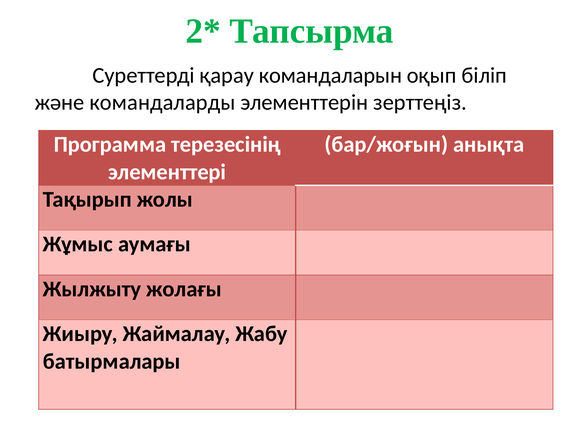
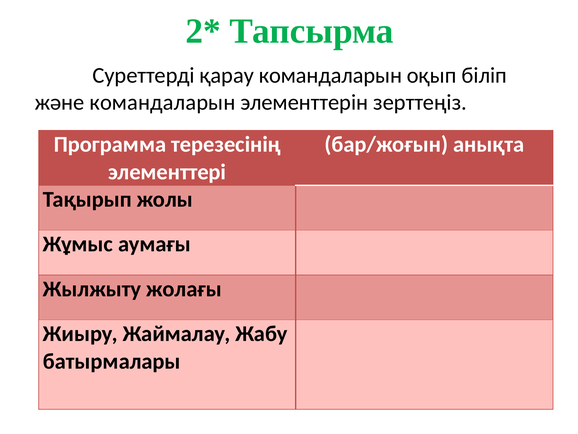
және командаларды: командаларды -> командаларын
